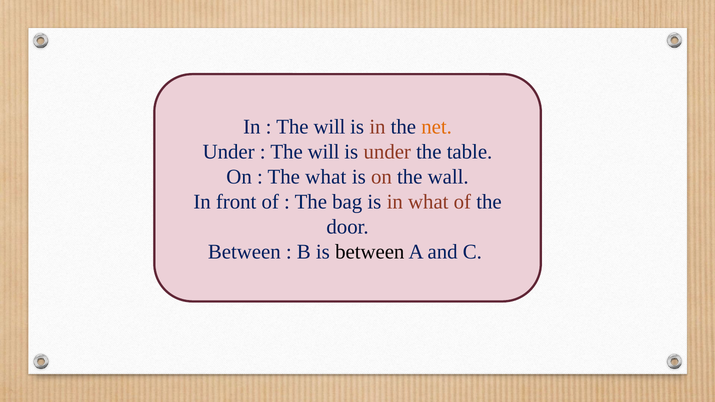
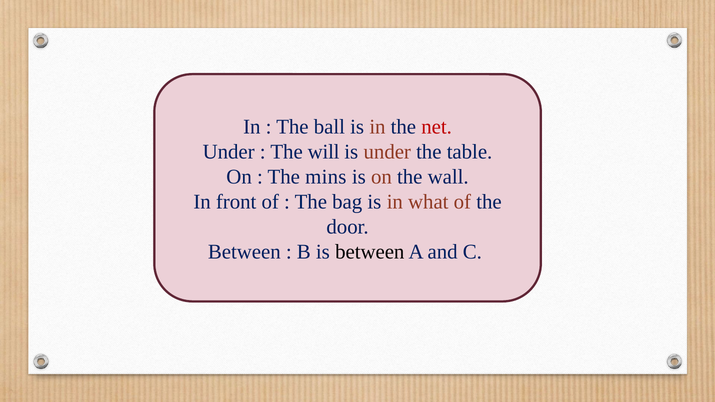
will at (330, 127): will -> ball
net colour: orange -> red
The what: what -> mins
